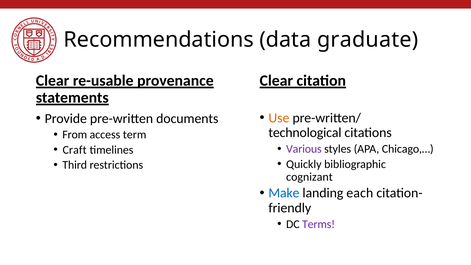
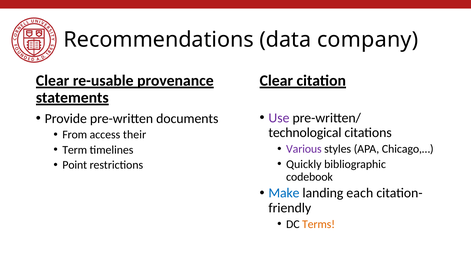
graduate: graduate -> company
Use colour: orange -> purple
term: term -> their
Craft: Craft -> Term
Third: Third -> Point
cognizant: cognizant -> codebook
Terms colour: purple -> orange
